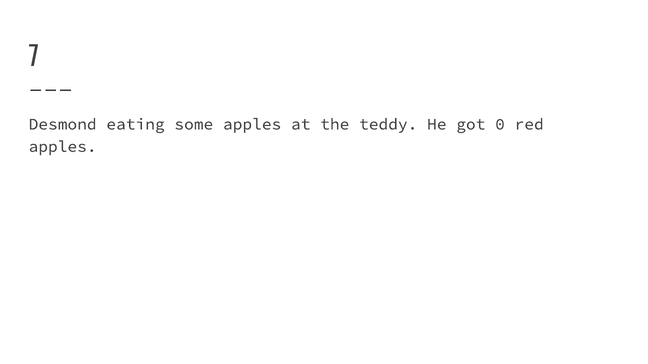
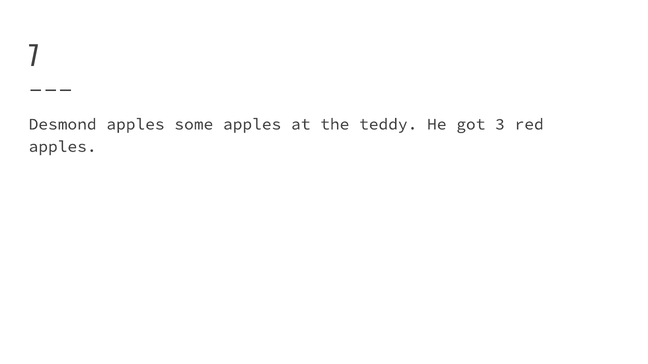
Desmond eating: eating -> apples
0: 0 -> 3
